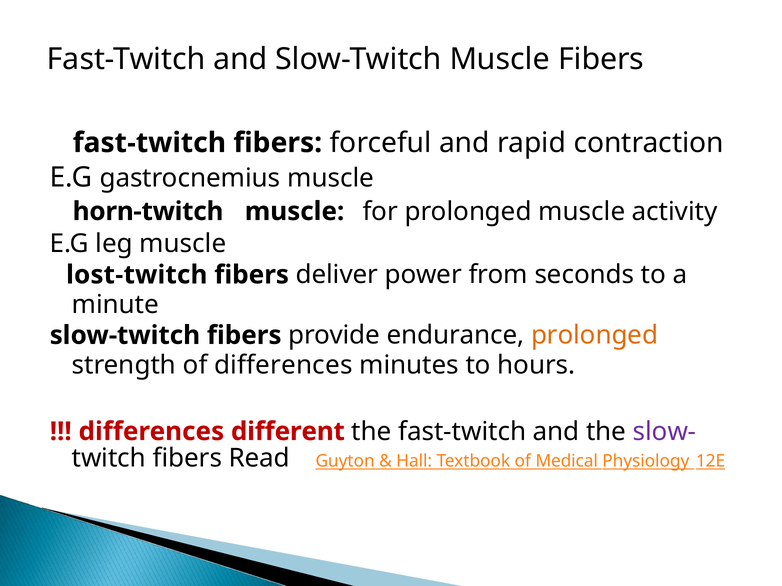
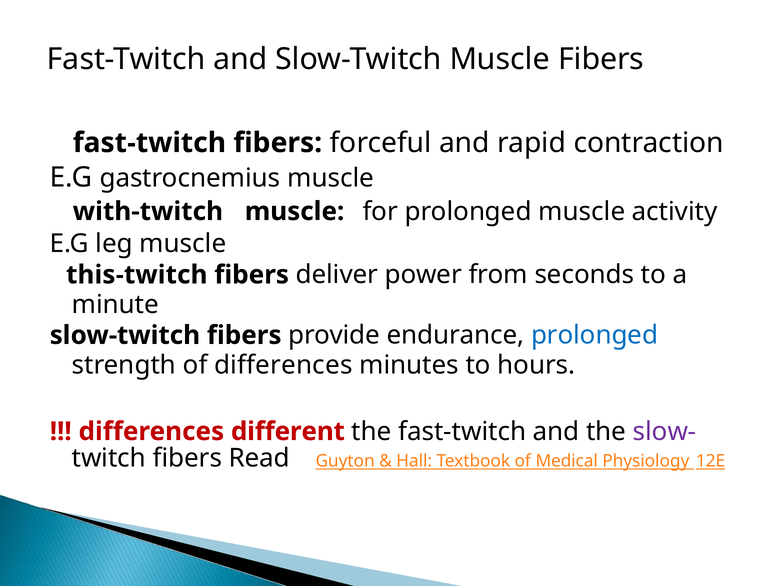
horn-twitch: horn-twitch -> with-twitch
lost-twitch: lost-twitch -> this-twitch
prolonged at (595, 336) colour: orange -> blue
